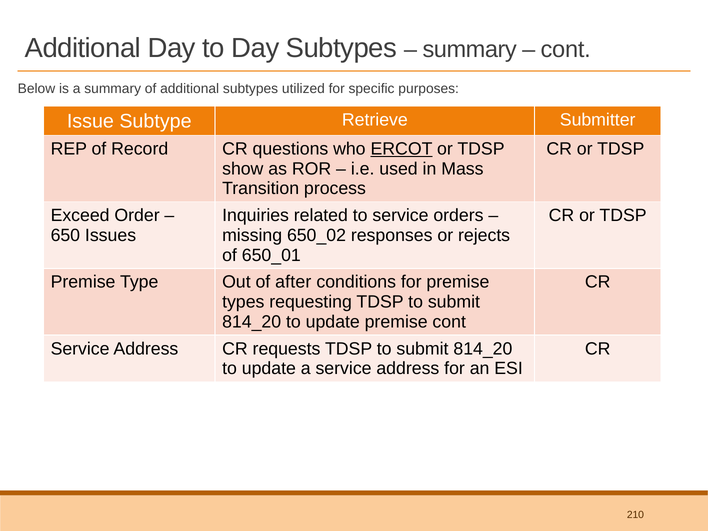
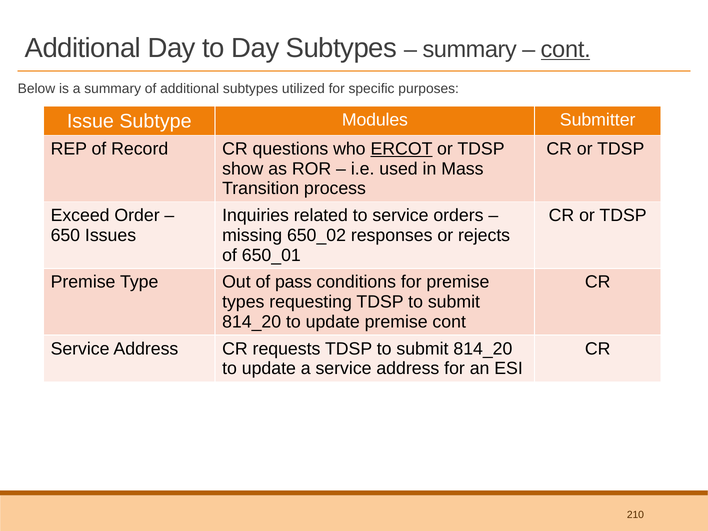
cont at (566, 49) underline: none -> present
Retrieve: Retrieve -> Modules
after: after -> pass
